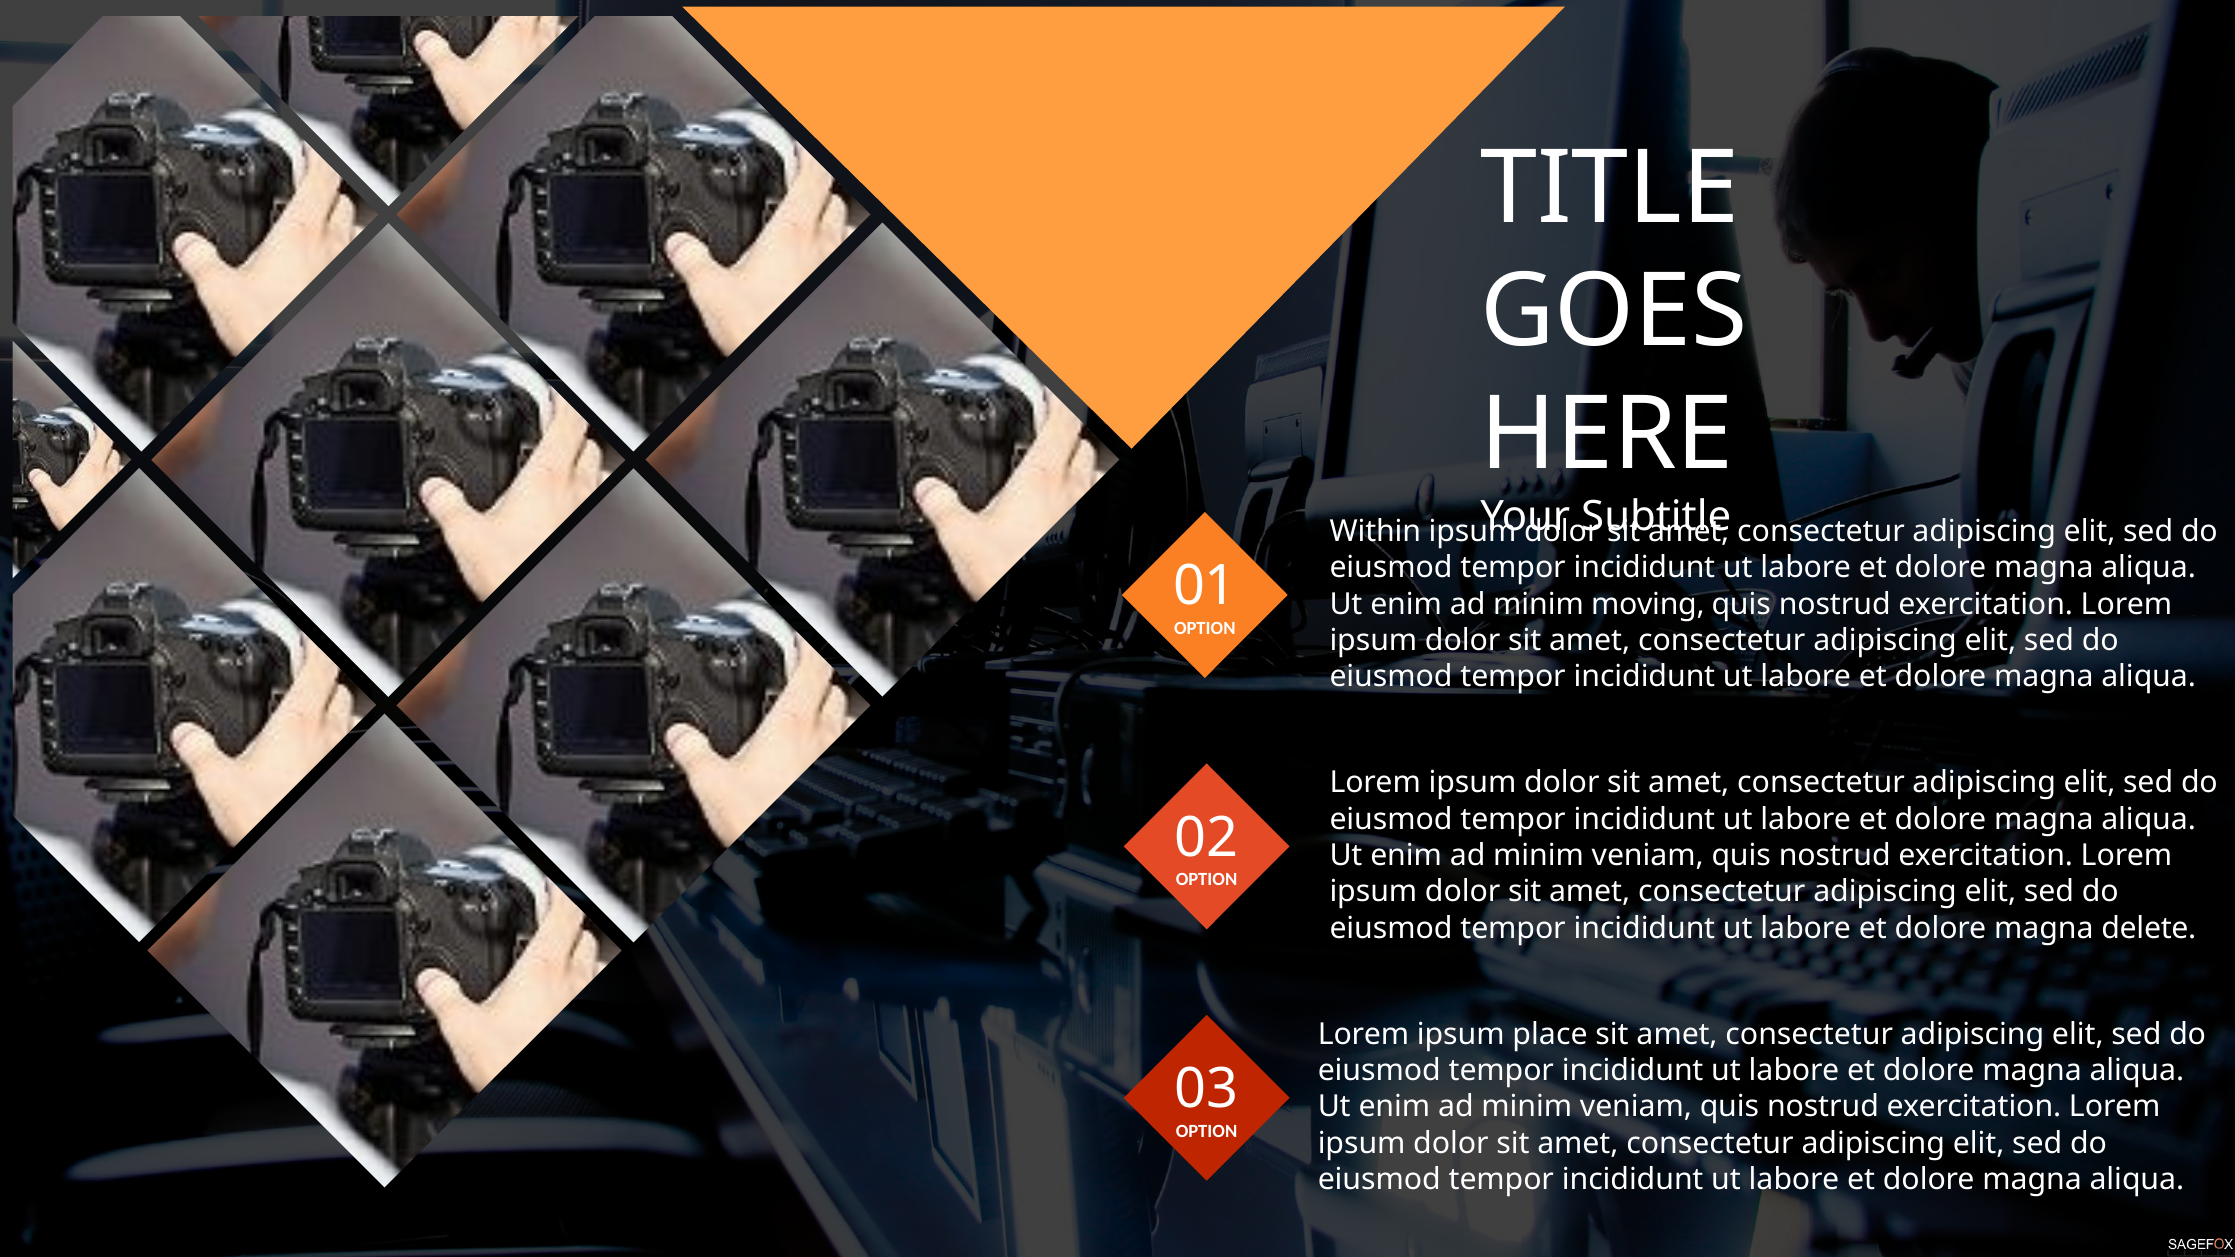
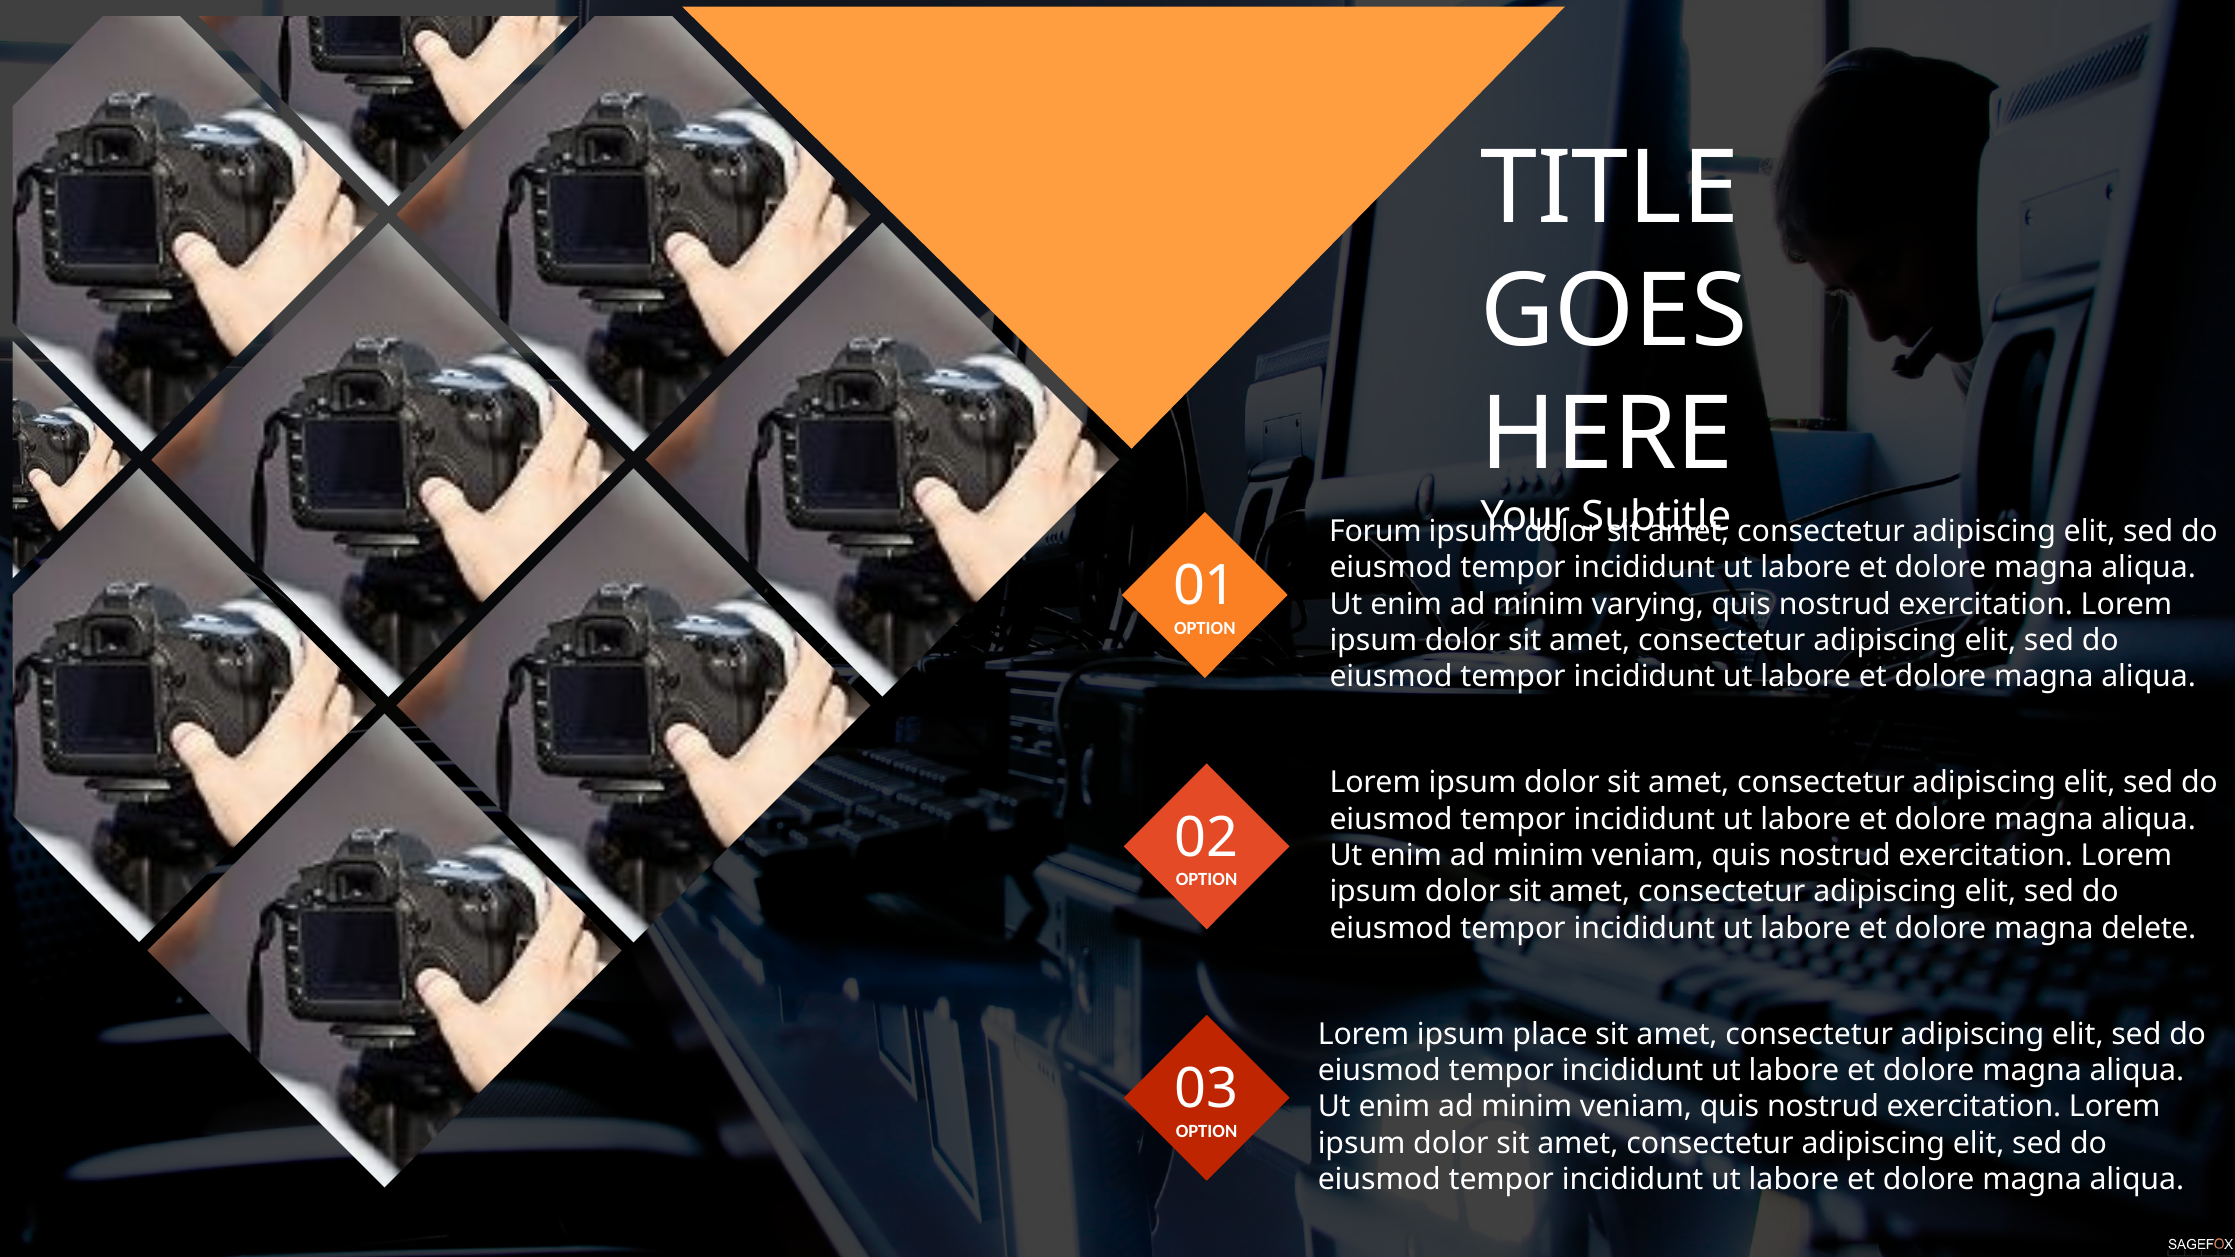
Within: Within -> Forum
moving: moving -> varying
